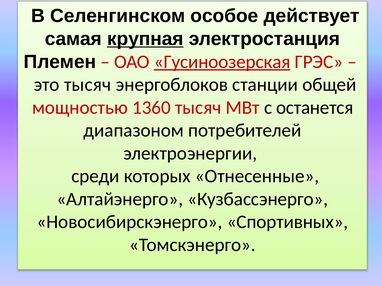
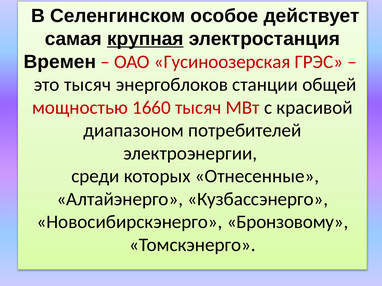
Племен: Племен -> Времен
Гусиноозерская underline: present -> none
1360: 1360 -> 1660
останется: останется -> красивой
Спортивных: Спортивных -> Бронзовому
